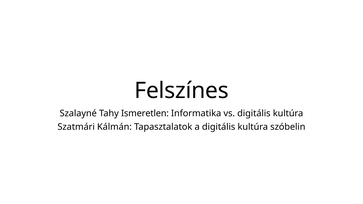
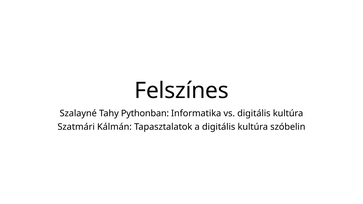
Ismeretlen: Ismeretlen -> Pythonban
